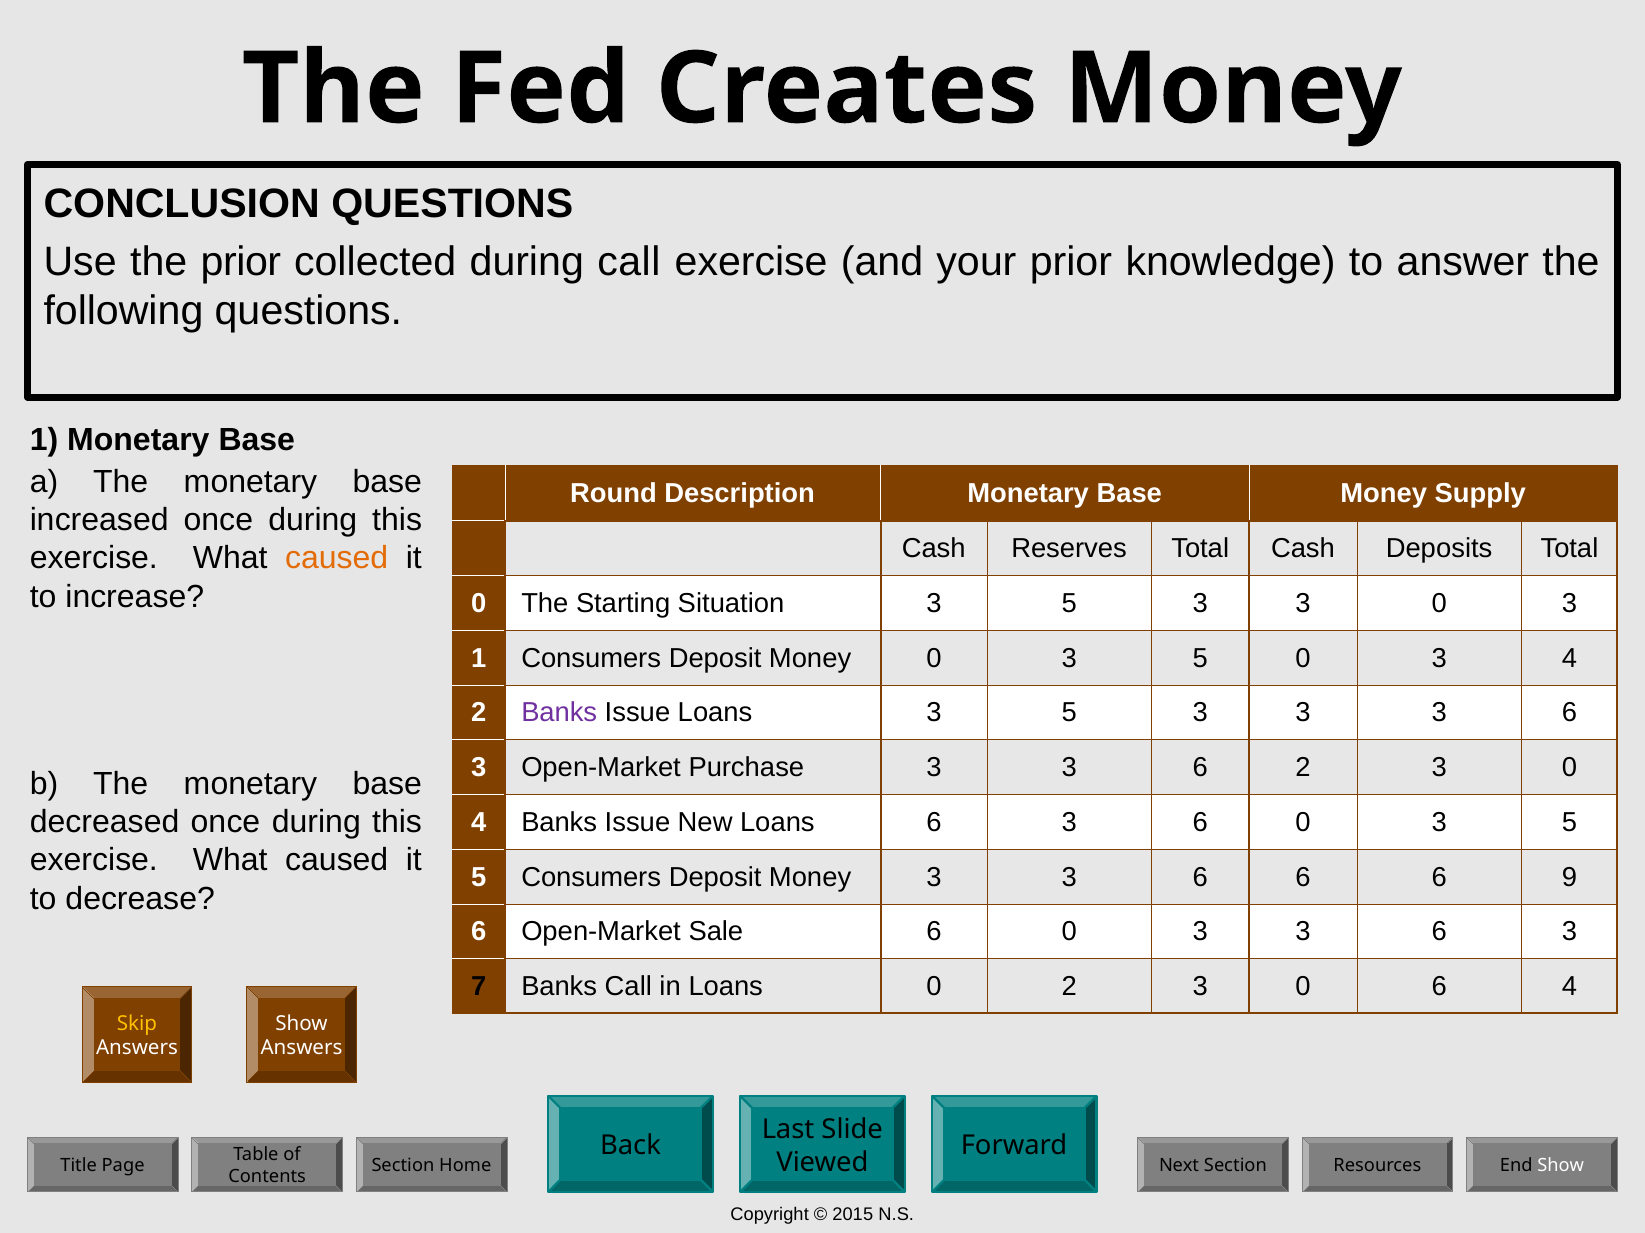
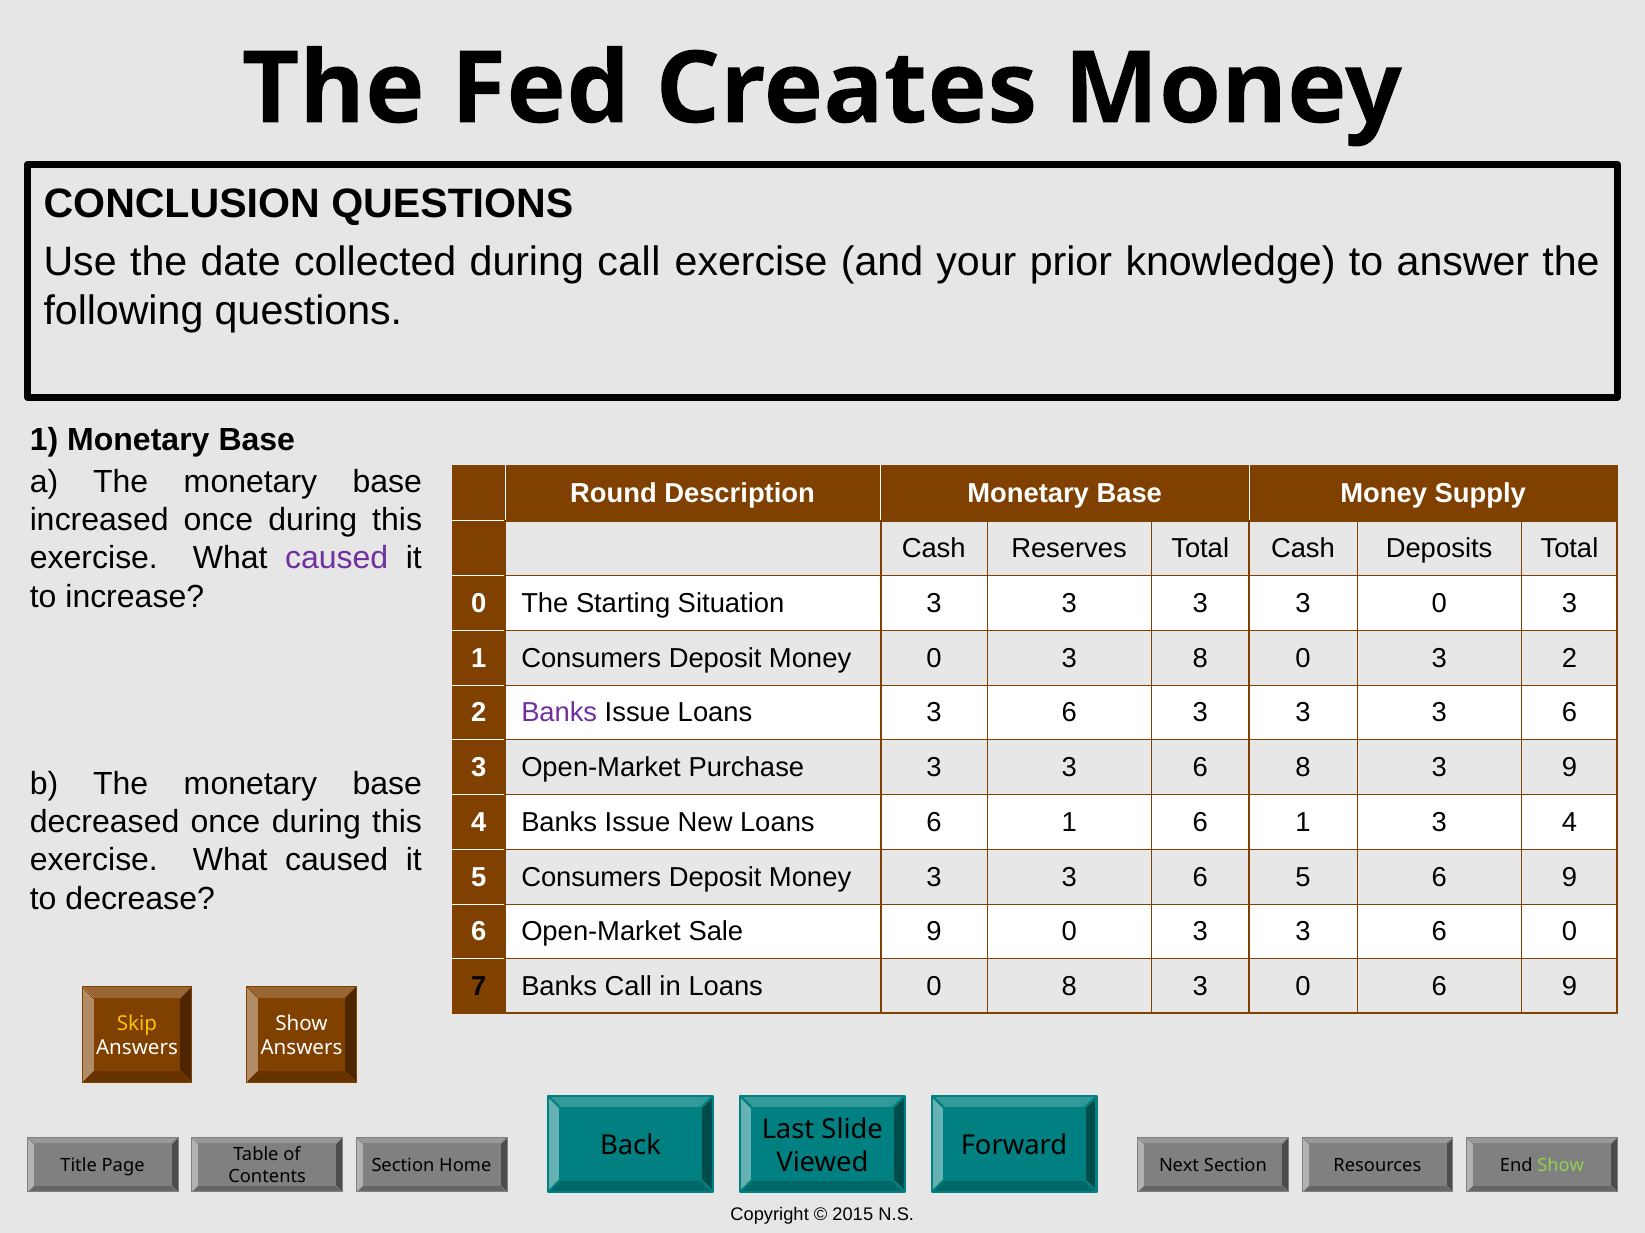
the prior: prior -> date
caused at (337, 559) colour: orange -> purple
Situation 3 5: 5 -> 3
Money 0 3 5: 5 -> 8
3 4: 4 -> 2
Loans 3 5: 5 -> 6
6 2: 2 -> 8
0 at (1570, 768): 0 -> 9
Loans 6 3: 3 -> 1
0 at (1303, 823): 0 -> 1
5 at (1570, 823): 5 -> 4
3 6 6: 6 -> 5
Sale 6: 6 -> 9
3 at (1570, 932): 3 -> 0
0 2: 2 -> 8
0 6 4: 4 -> 9
Show at (1561, 1166) colour: white -> light green
